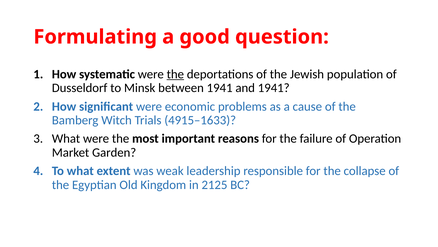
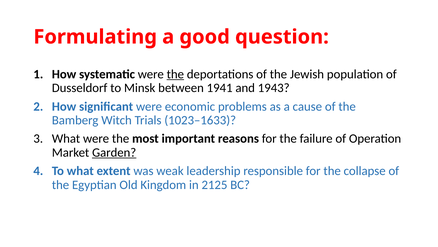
and 1941: 1941 -> 1943
4915–1633: 4915–1633 -> 1023–1633
Garden underline: none -> present
